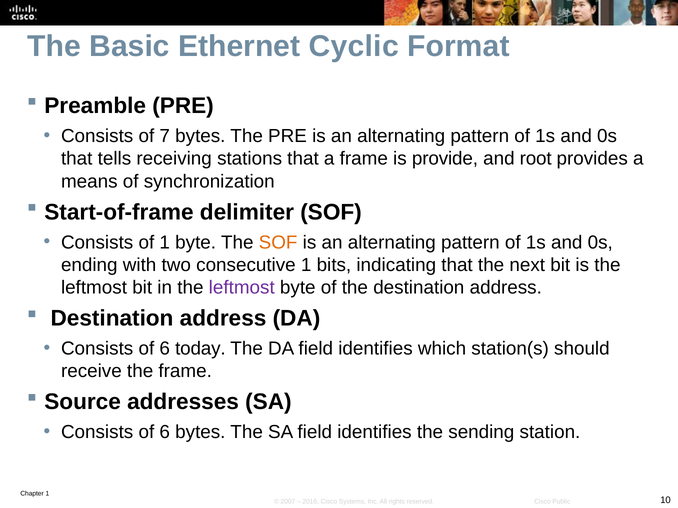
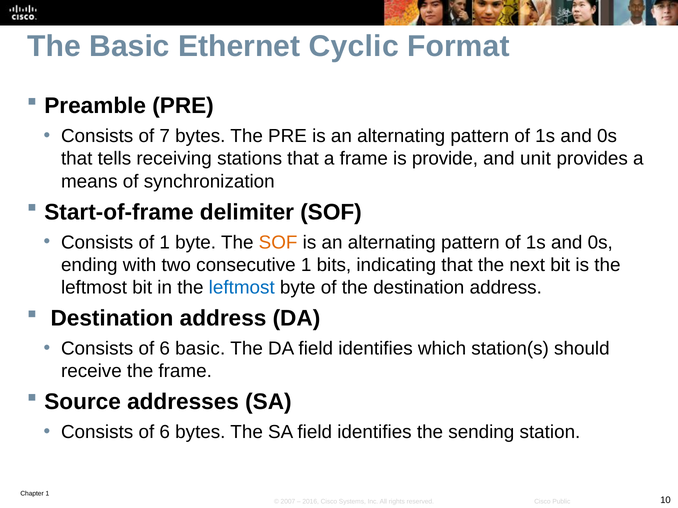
root: root -> unit
leftmost at (242, 288) colour: purple -> blue
6 today: today -> basic
